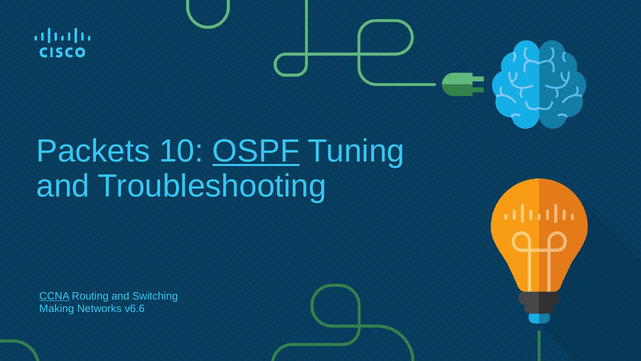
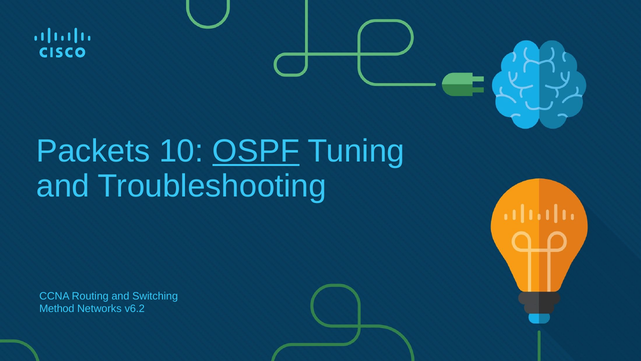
CCNA underline: present -> none
Making: Making -> Method
v6.6: v6.6 -> v6.2
